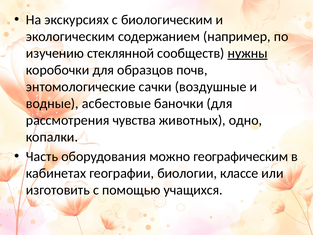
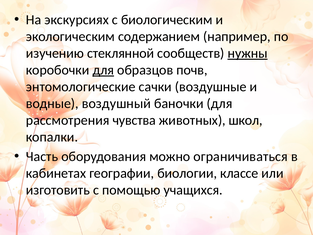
для at (103, 70) underline: none -> present
асбестовые: асбестовые -> воздушный
одно: одно -> школ
географическим: географическим -> ограничиваться
